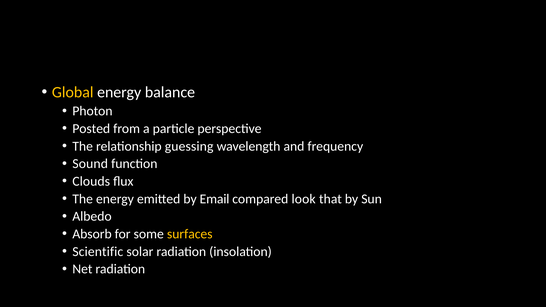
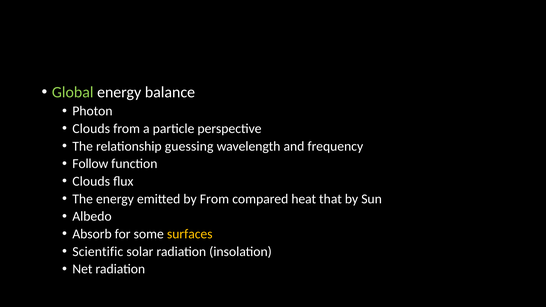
Global colour: yellow -> light green
Posted at (91, 129): Posted -> Clouds
Sound: Sound -> Follow
by Email: Email -> From
look: look -> heat
